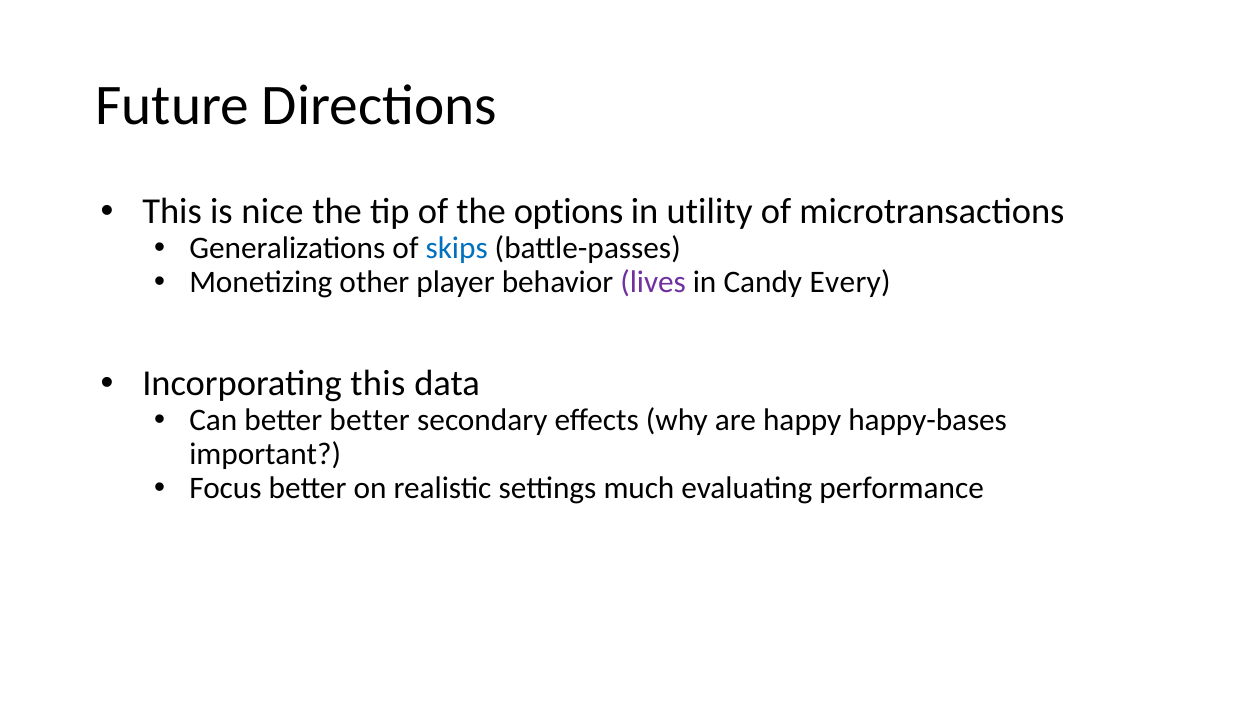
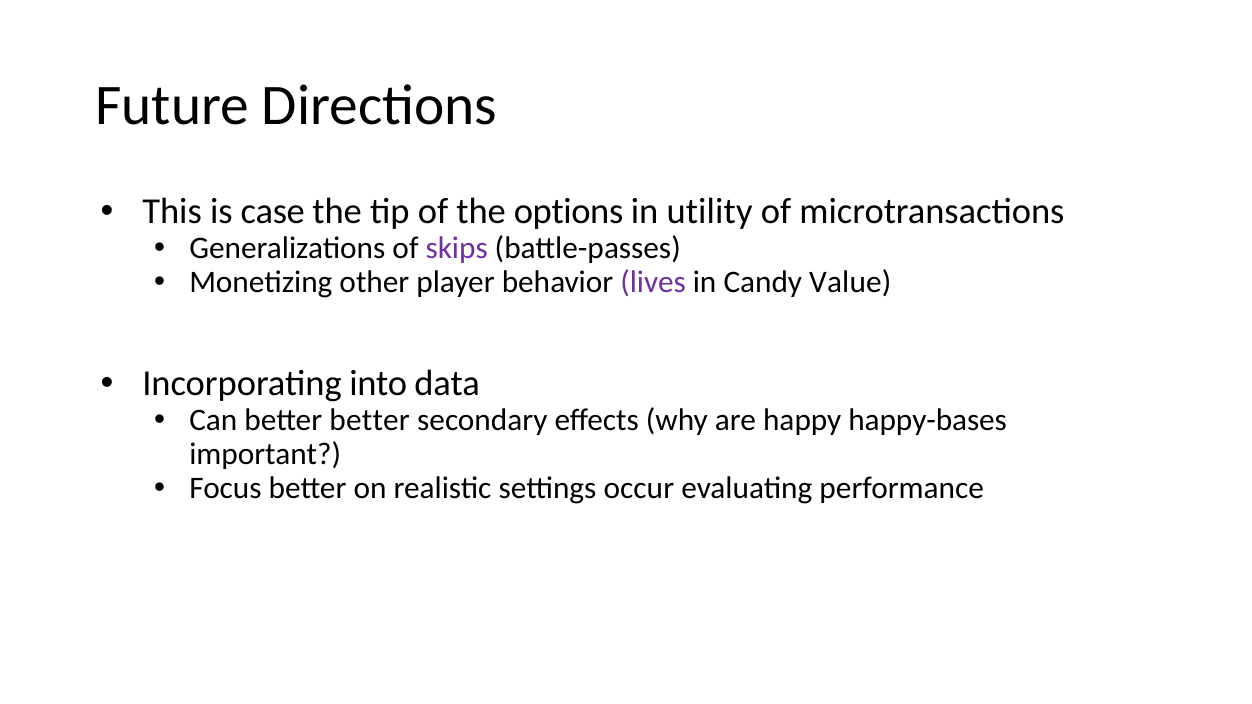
nice: nice -> case
skips colour: blue -> purple
Every: Every -> Value
Incorporating this: this -> into
much: much -> occur
